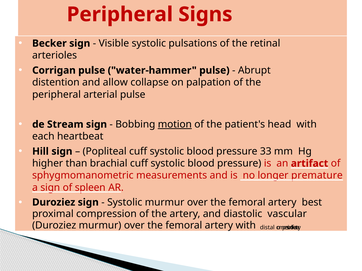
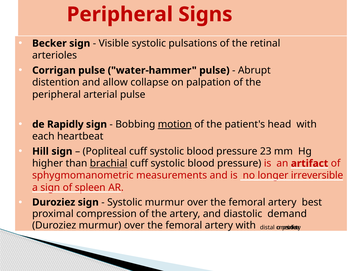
Stream: Stream -> Rapidly
33: 33 -> 23
brachial underline: none -> present
premature: premature -> irreversible
vascular: vascular -> demand
